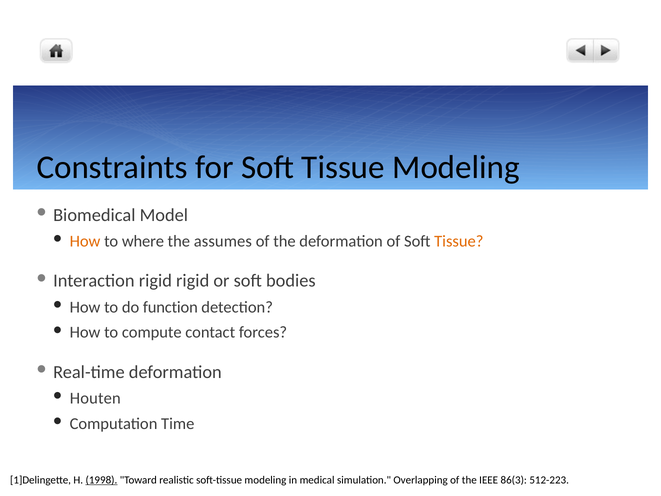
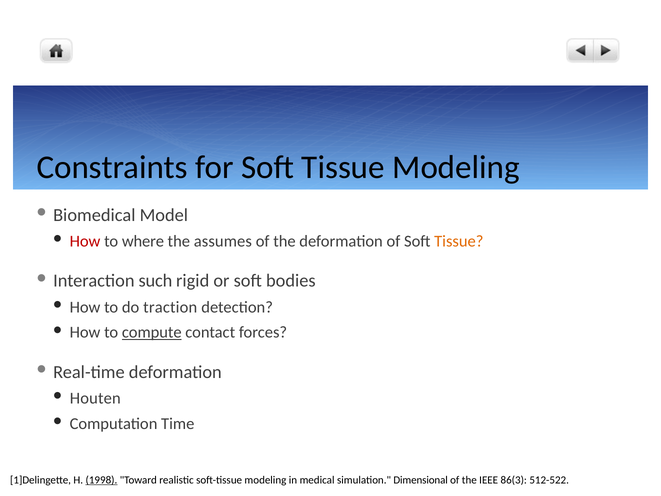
How at (85, 241) colour: orange -> red
Interaction rigid: rigid -> such
function: function -> traction
compute underline: none -> present
Overlapping: Overlapping -> Dimensional
512-223: 512-223 -> 512-522
